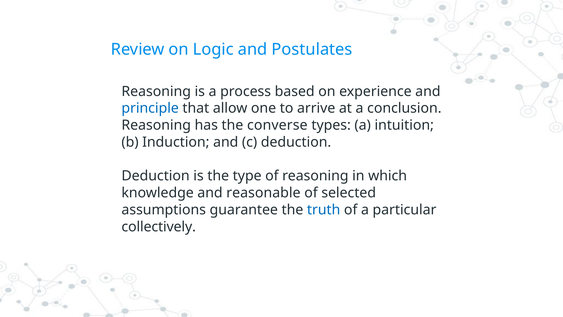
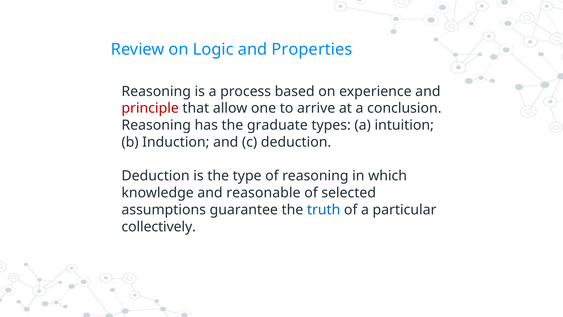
Postulates: Postulates -> Properties
principle colour: blue -> red
converse: converse -> graduate
